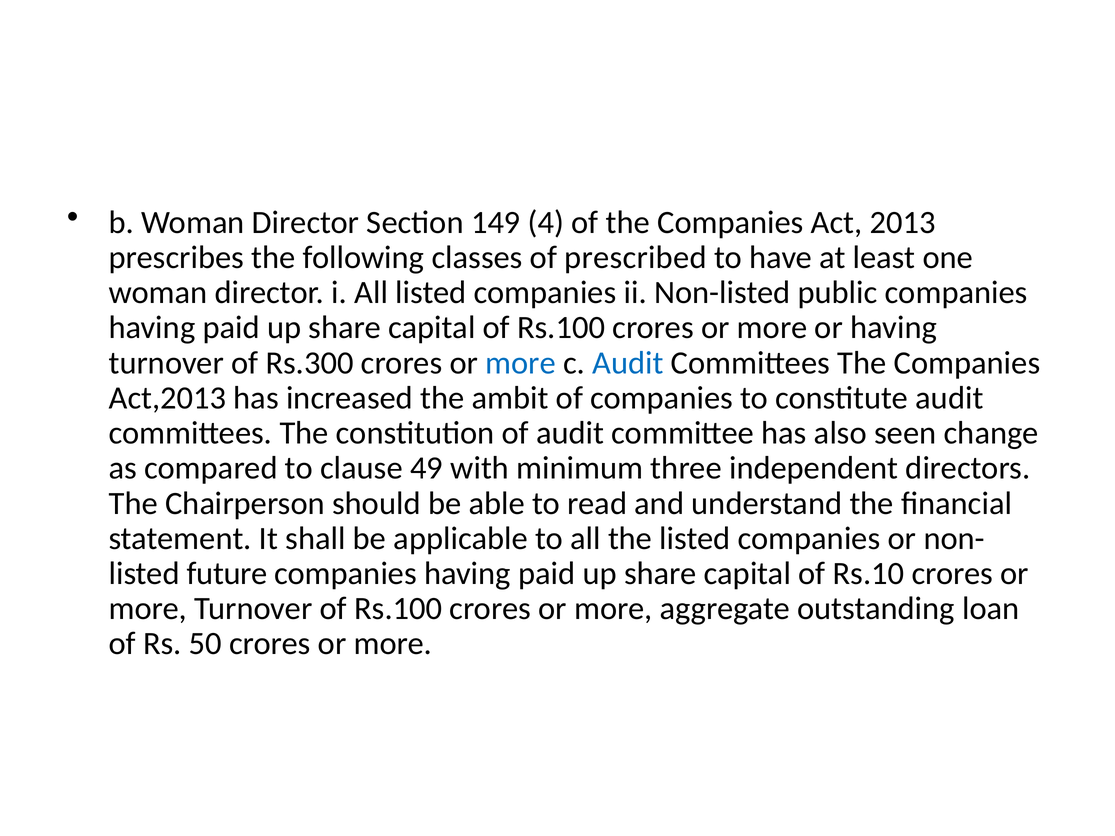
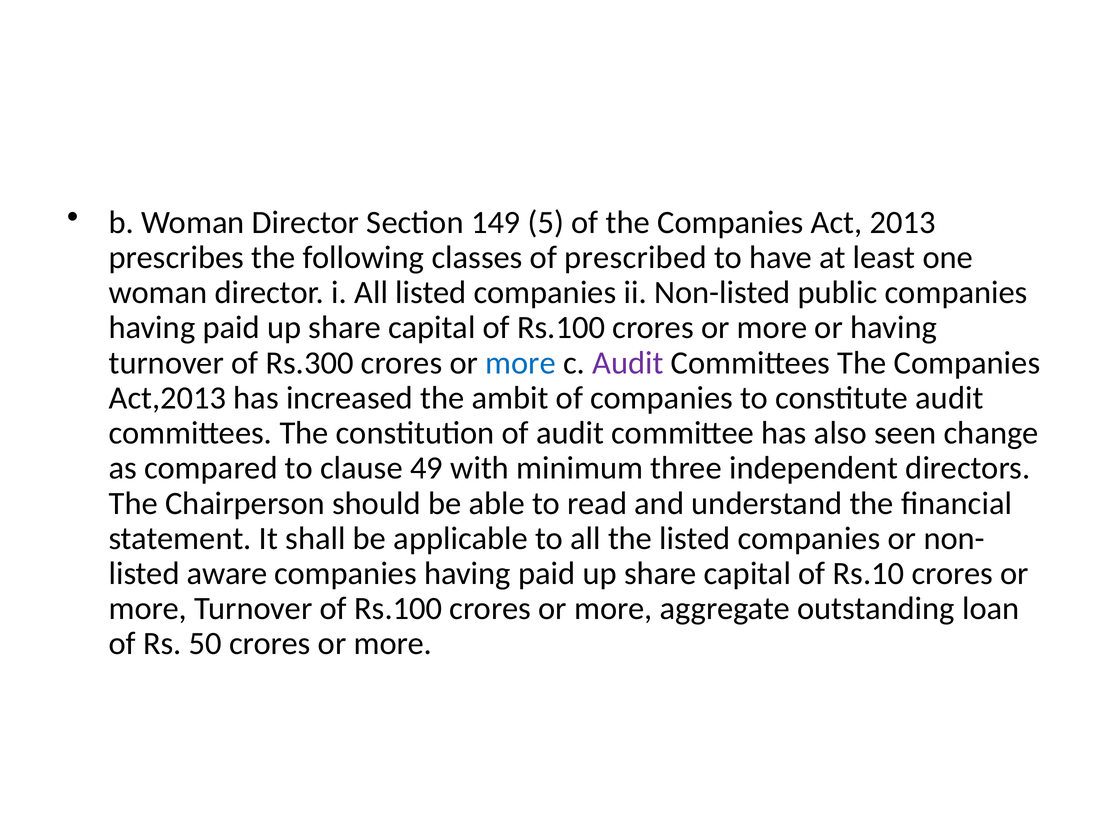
4: 4 -> 5
Audit at (628, 363) colour: blue -> purple
future: future -> aware
